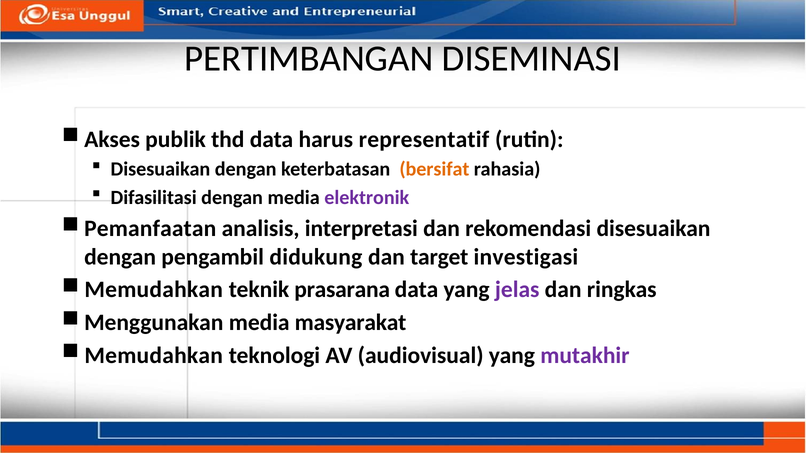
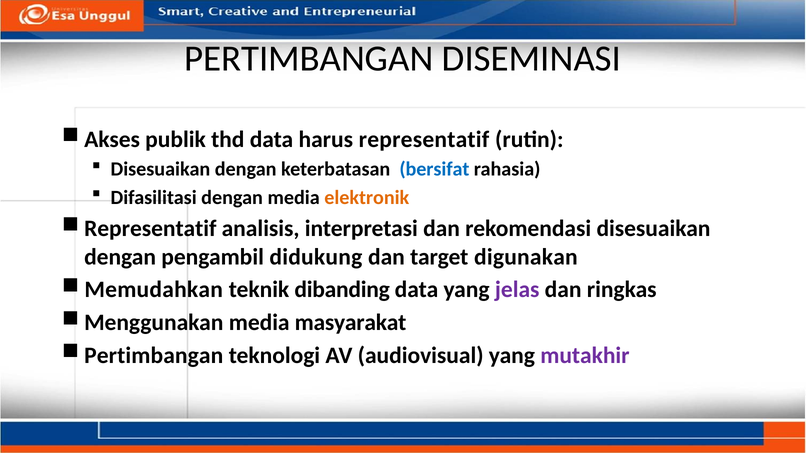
bersifat colour: orange -> blue
elektronik colour: purple -> orange
Pemanfaatan at (150, 229): Pemanfaatan -> Representatif
investigasi: investigasi -> digunakan
prasarana: prasarana -> dibanding
Memudahkan at (154, 356): Memudahkan -> Pertimbangan
